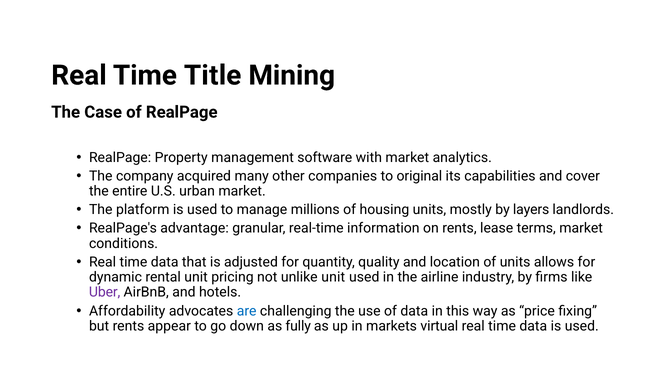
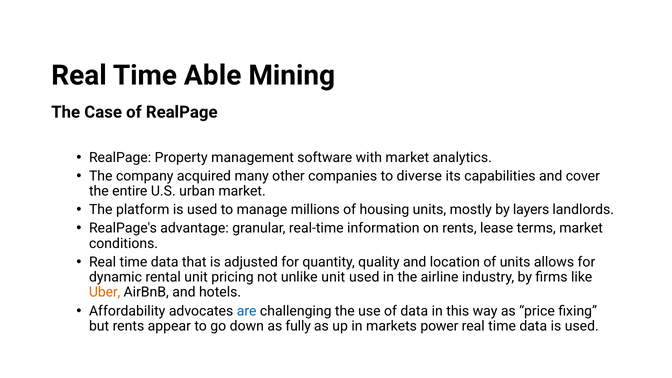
Title: Title -> Able
original: original -> diverse
Uber colour: purple -> orange
virtual: virtual -> power
